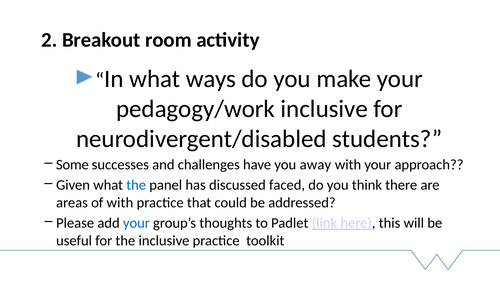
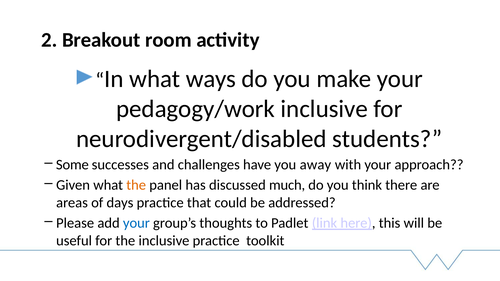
the at (136, 185) colour: blue -> orange
faced: faced -> much
of with: with -> days
